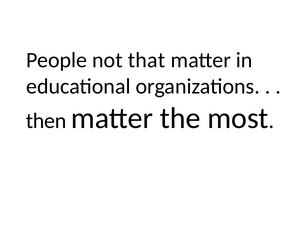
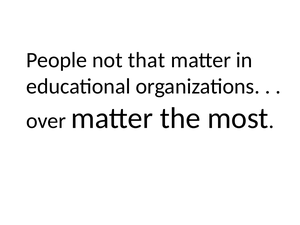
then: then -> over
